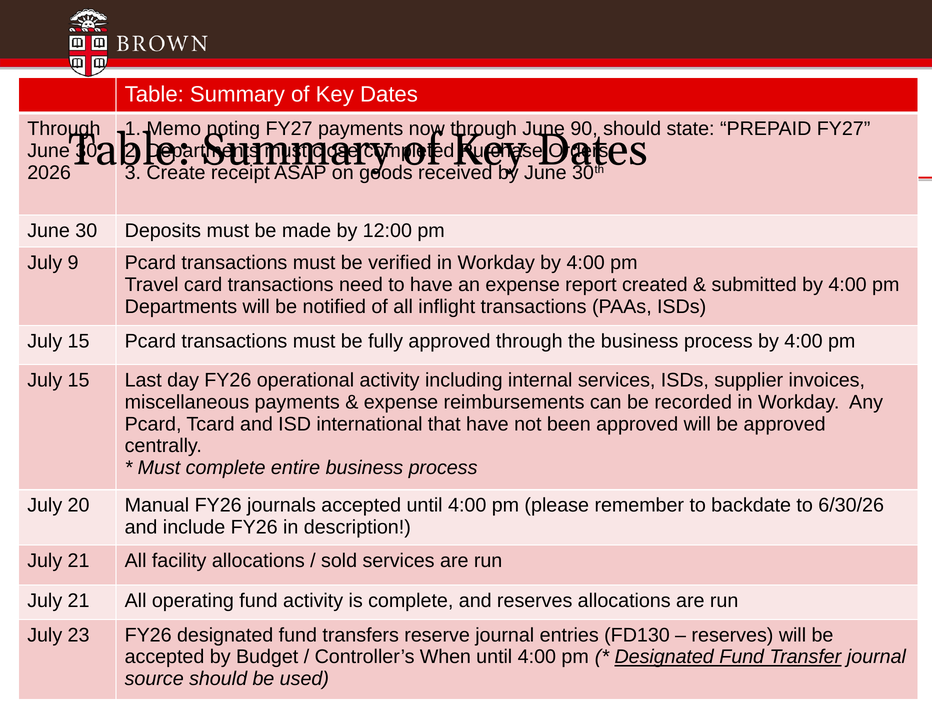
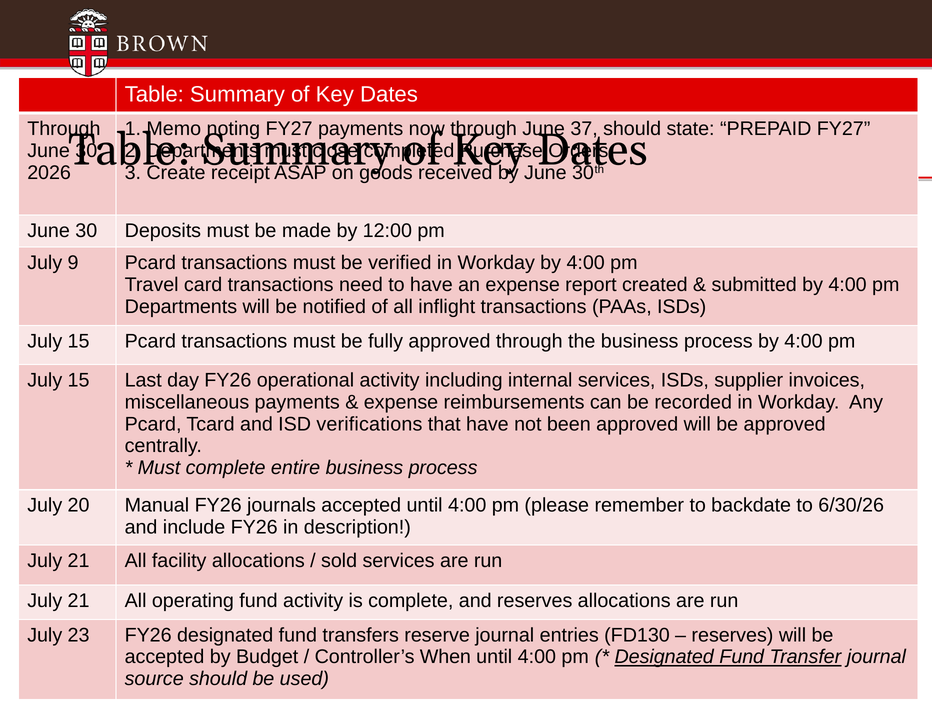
90: 90 -> 37
international: international -> verifications
